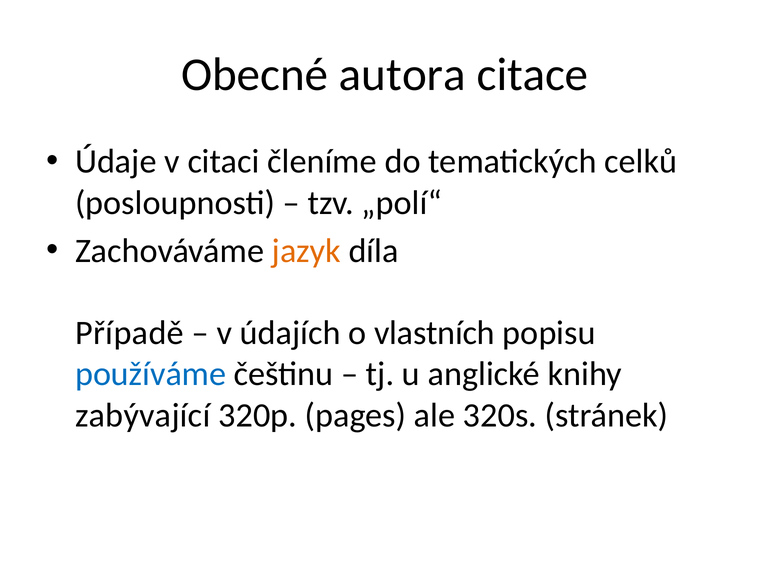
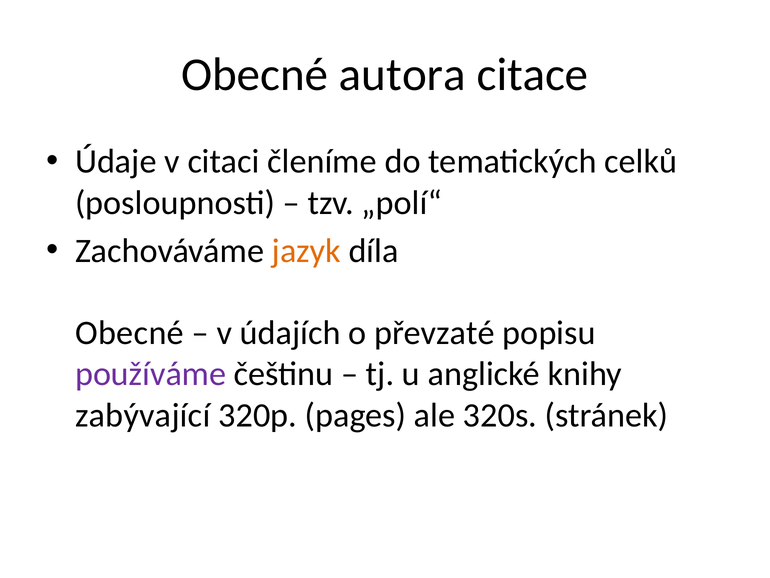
Případě at (129, 333): Případě -> Obecné
vlastních: vlastních -> převzaté
používáme colour: blue -> purple
